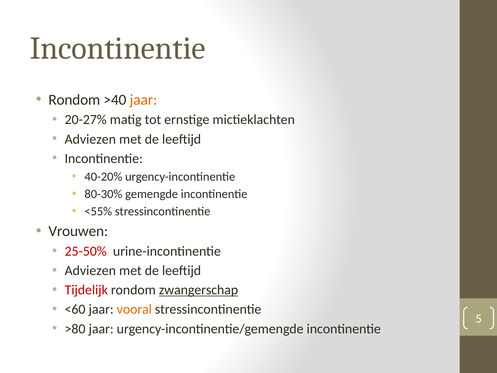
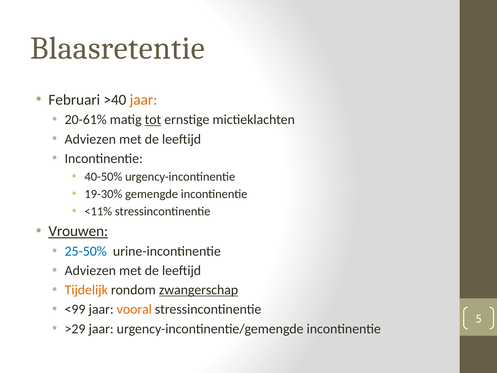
Incontinentie at (118, 48): Incontinentie -> Blaasretentie
Rondom at (74, 100): Rondom -> Februari
20-27%: 20-27% -> 20-61%
tot underline: none -> present
40-20%: 40-20% -> 40-50%
80-30%: 80-30% -> 19-30%
<55%: <55% -> <11%
Vrouwen underline: none -> present
25-50% colour: red -> blue
Tijdelijk colour: red -> orange
<60: <60 -> <99
>80: >80 -> >29
